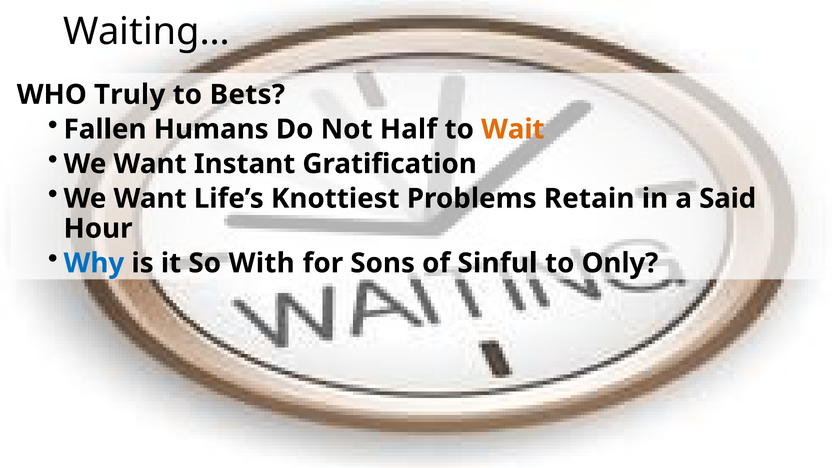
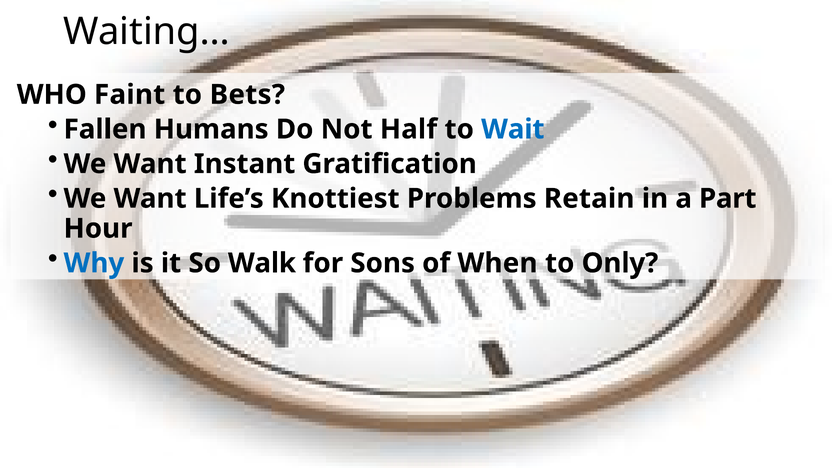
Truly: Truly -> Faint
Wait colour: orange -> blue
Said: Said -> Part
With: With -> Walk
Sinful: Sinful -> When
